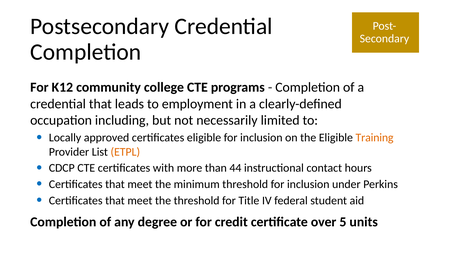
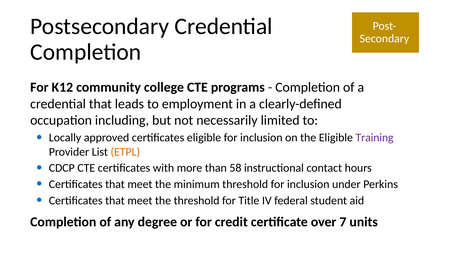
Training colour: orange -> purple
44: 44 -> 58
5: 5 -> 7
